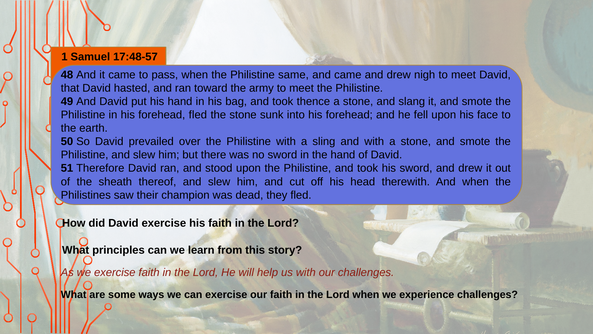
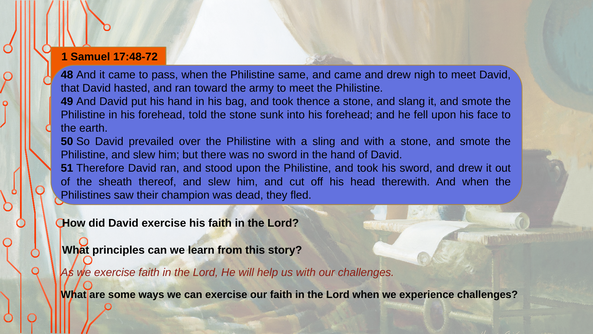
17:48-57: 17:48-57 -> 17:48-72
forehead fled: fled -> told
